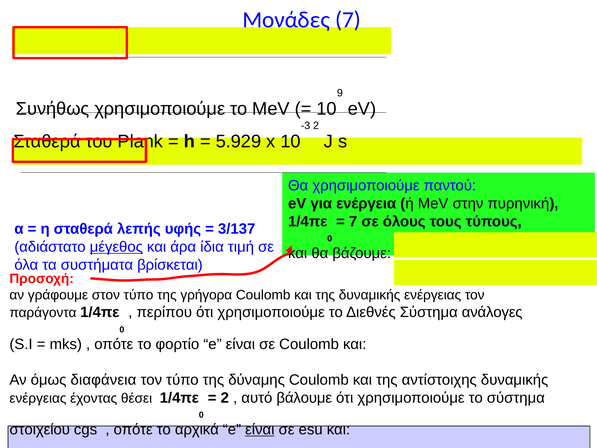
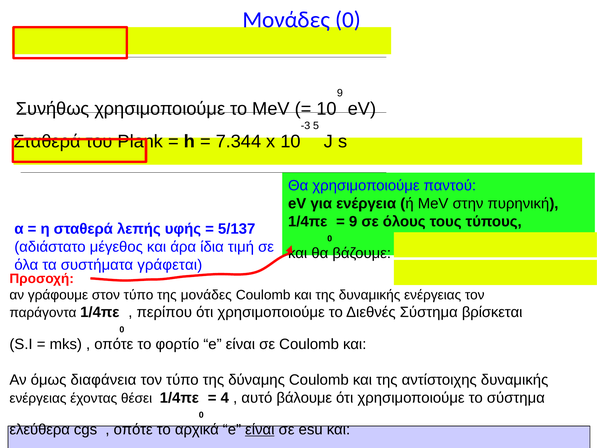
Μονάδες 7: 7 -> 0
2 at (316, 125): 2 -> 5
5.929: 5.929 -> 7.344
7 at (353, 221): 7 -> 9
3/137: 3/137 -> 5/137
μέγεθος underline: present -> none
βρίσκεται: βρίσκεται -> γράφεται
της γρήγορα: γρήγορα -> μονάδες
ανάλογες: ανάλογες -> βρίσκεται
2 at (225, 398): 2 -> 4
στοιχείου: στοιχείου -> ελεύθερα
